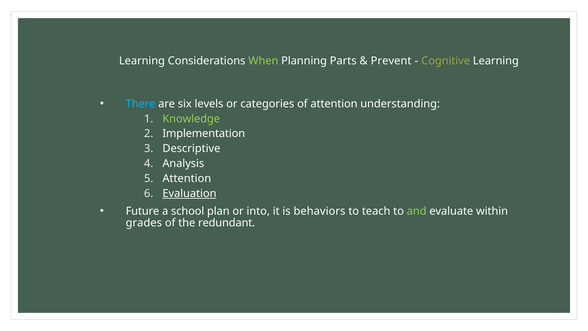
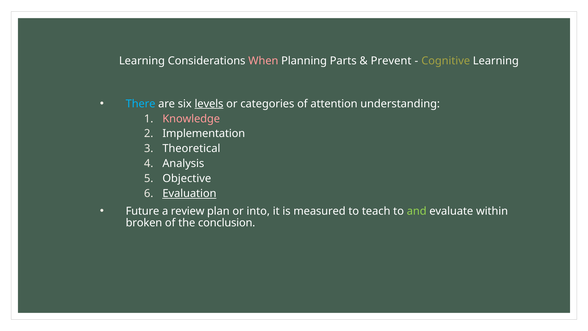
When colour: light green -> pink
levels underline: none -> present
Knowledge colour: light green -> pink
Descriptive: Descriptive -> Theoretical
Attention at (187, 178): Attention -> Objective
school: school -> review
behaviors: behaviors -> measured
grades: grades -> broken
redundant: redundant -> conclusion
